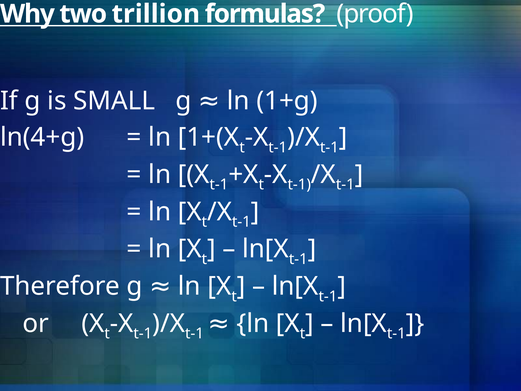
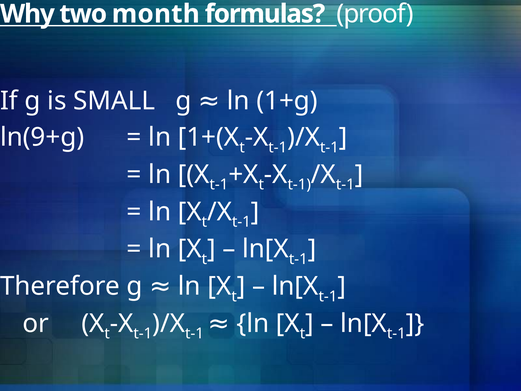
trillion: trillion -> month
ln(4+g: ln(4+g -> ln(9+g
